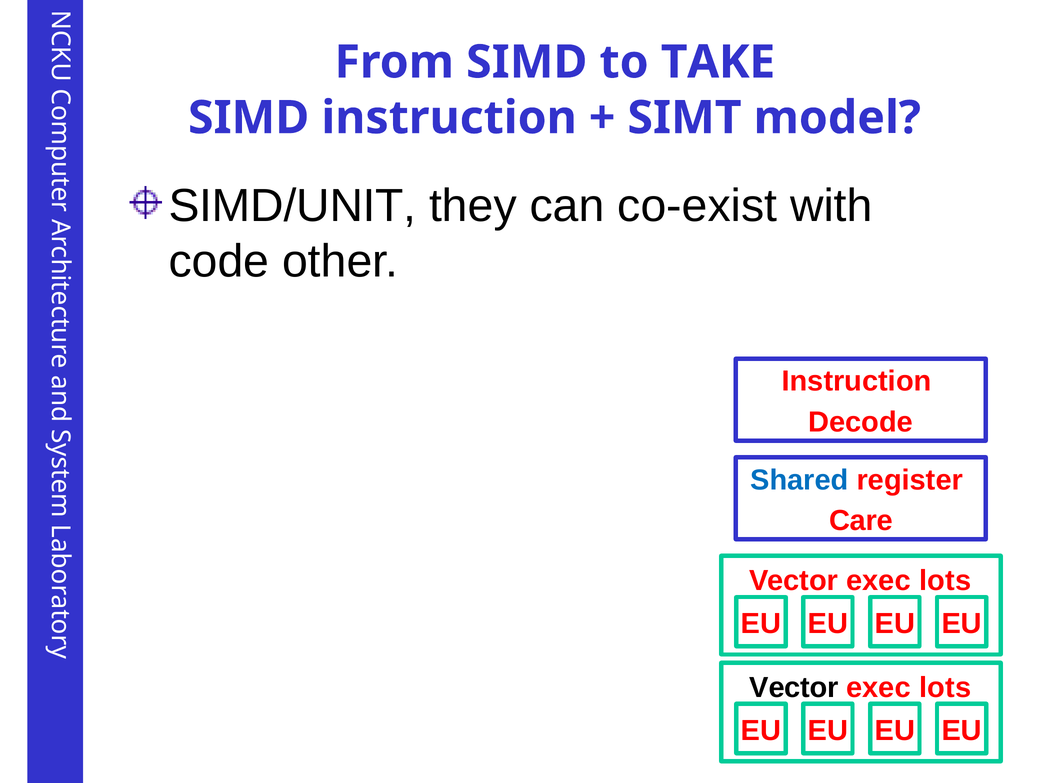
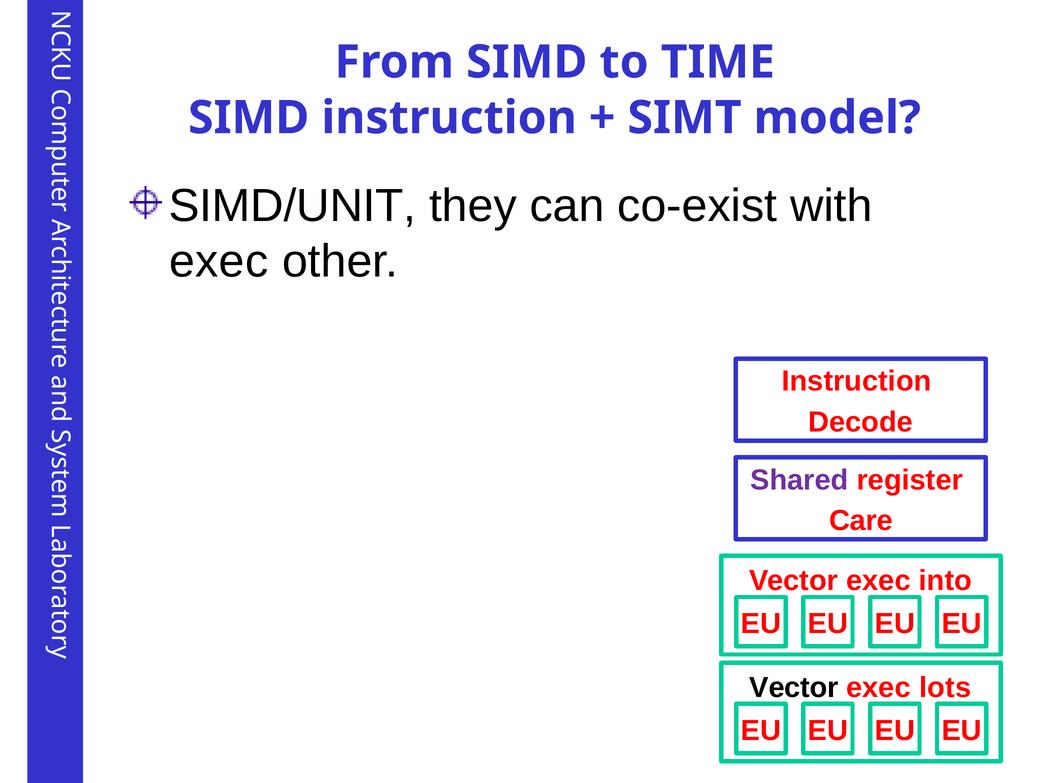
TAKE: TAKE -> TIME
code at (219, 261): code -> exec
Shared colour: blue -> purple
lots at (945, 581): lots -> into
